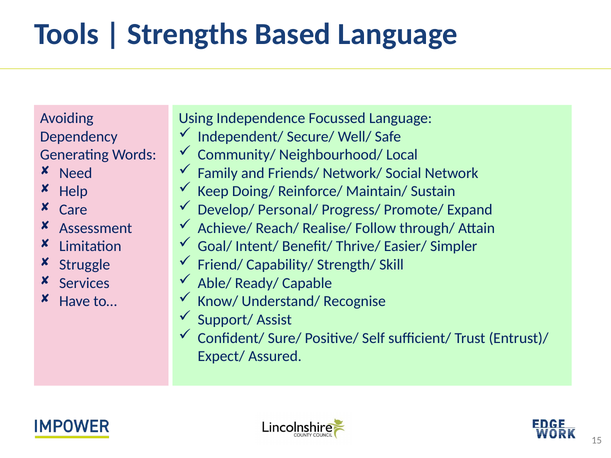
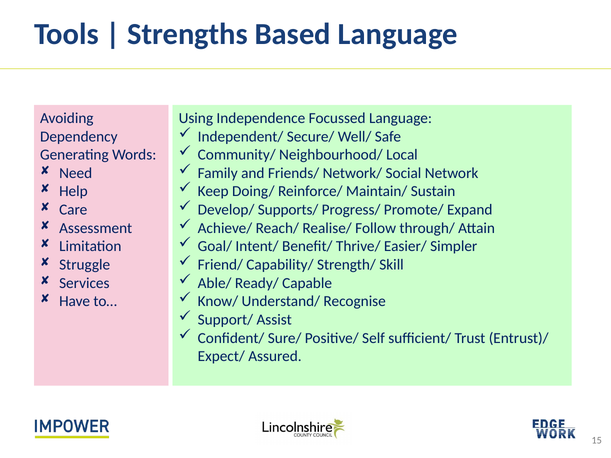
Personal/: Personal/ -> Supports/
